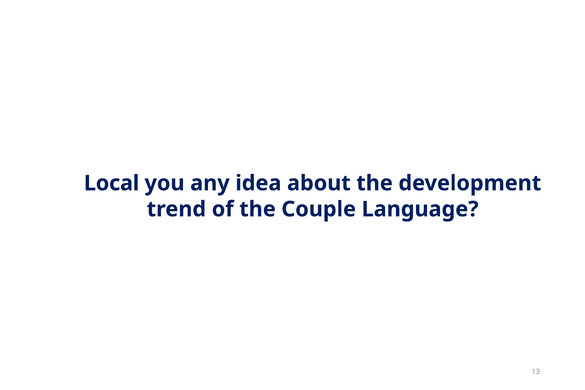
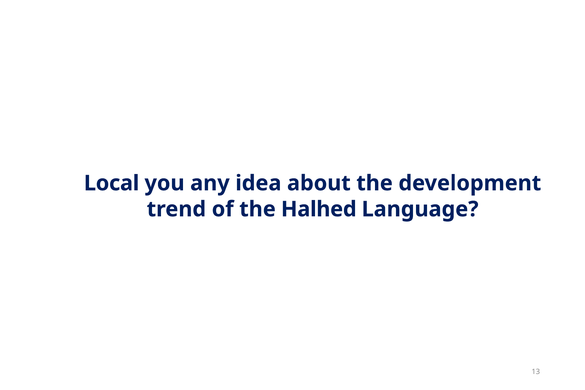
Couple: Couple -> Halhed
